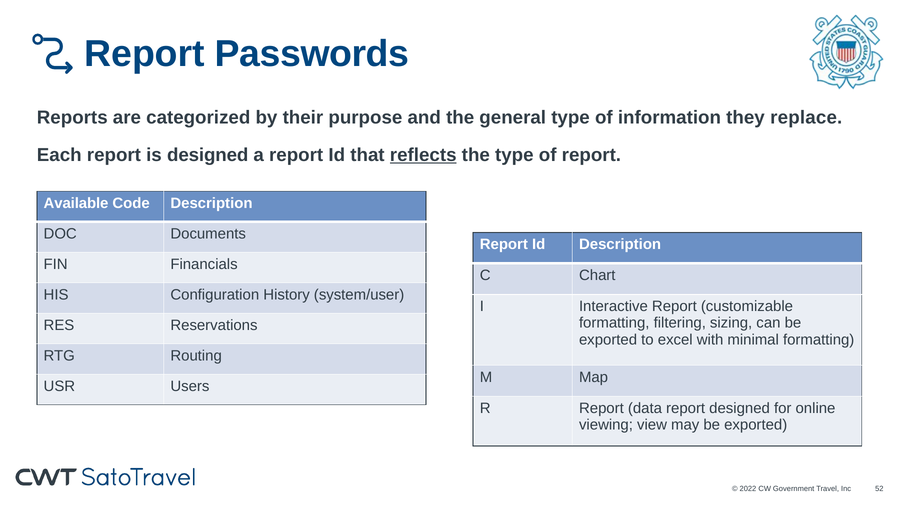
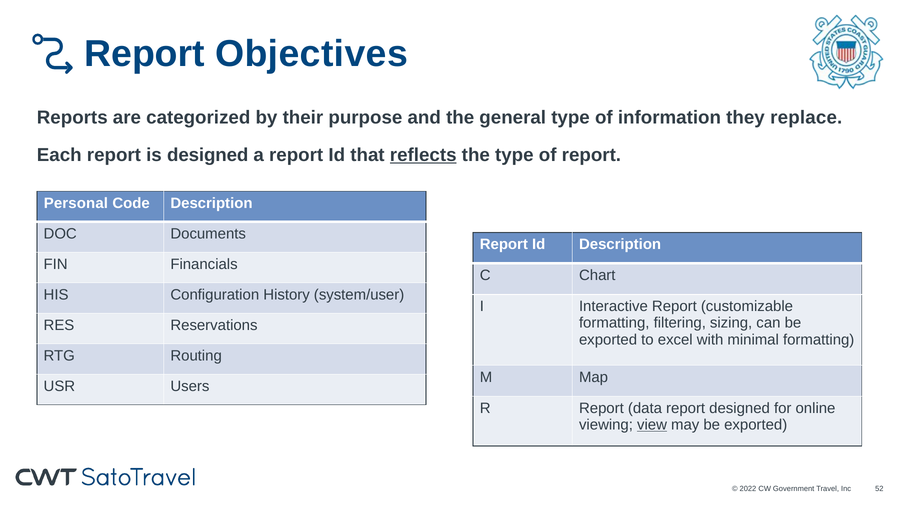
Passwords: Passwords -> Objectives
Available: Available -> Personal
view underline: none -> present
